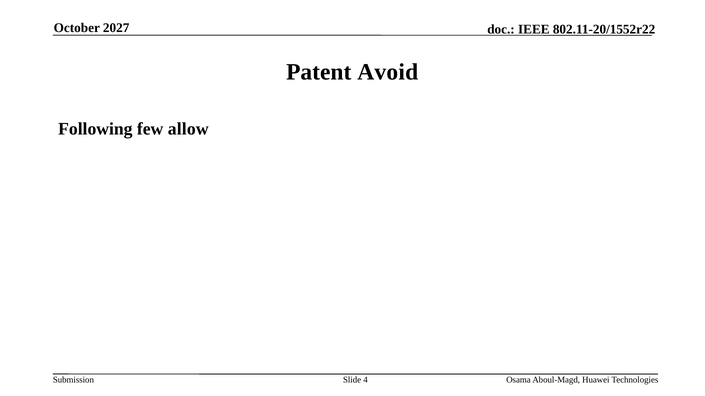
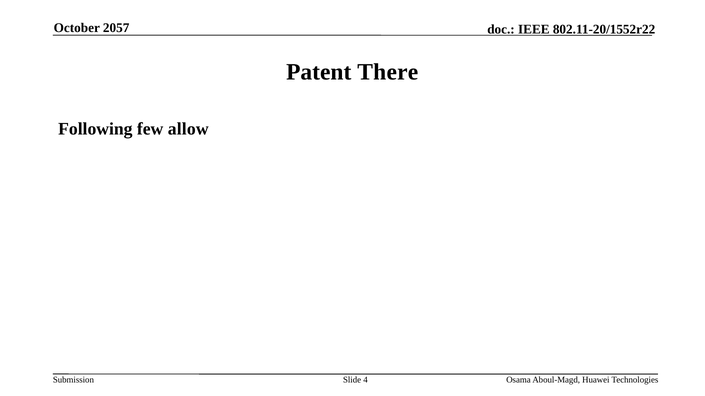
2027: 2027 -> 2057
Avoid: Avoid -> There
